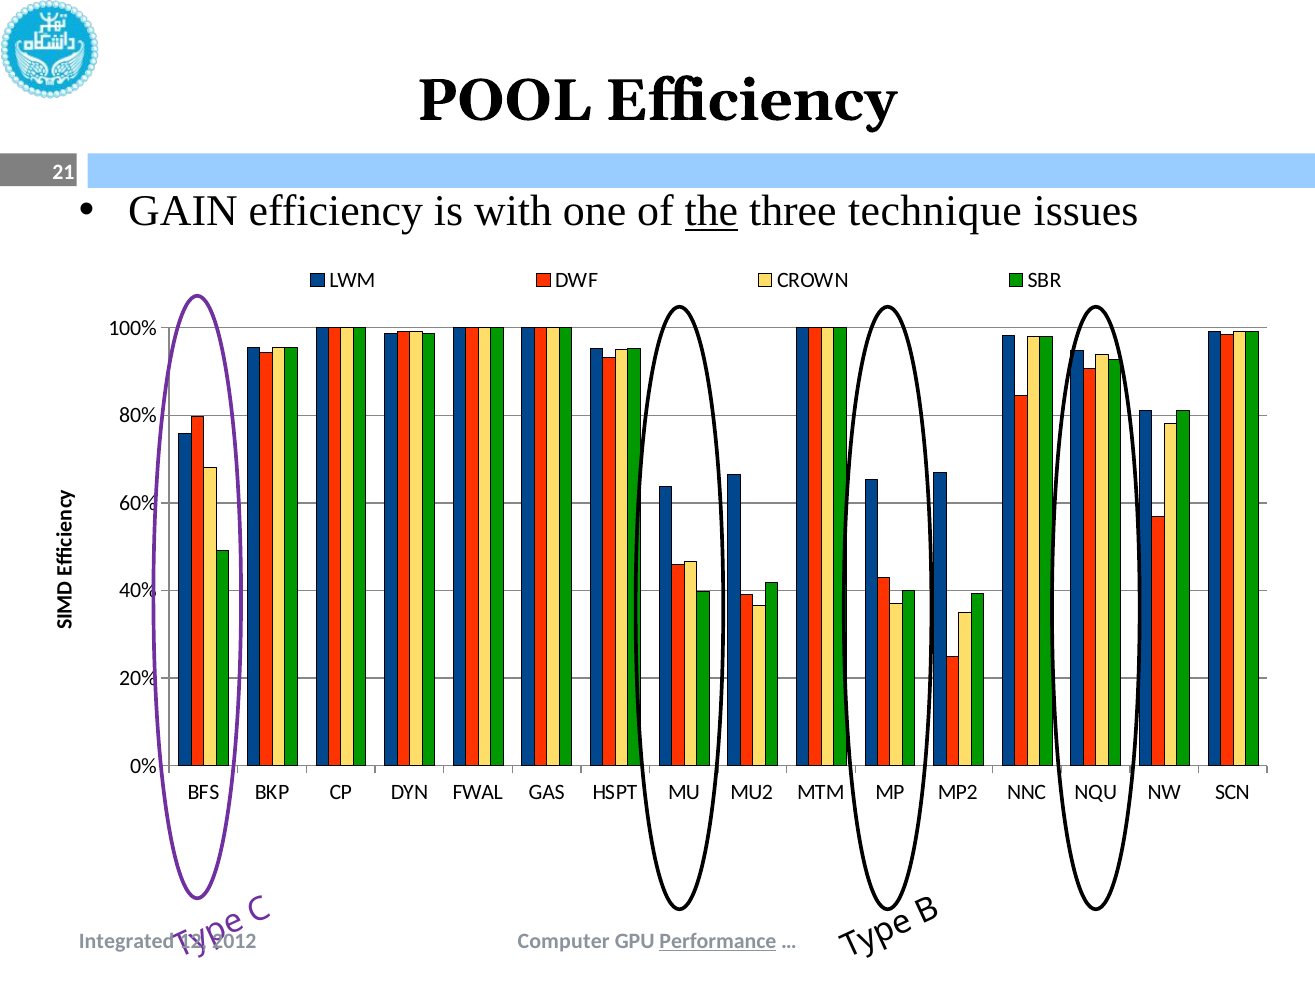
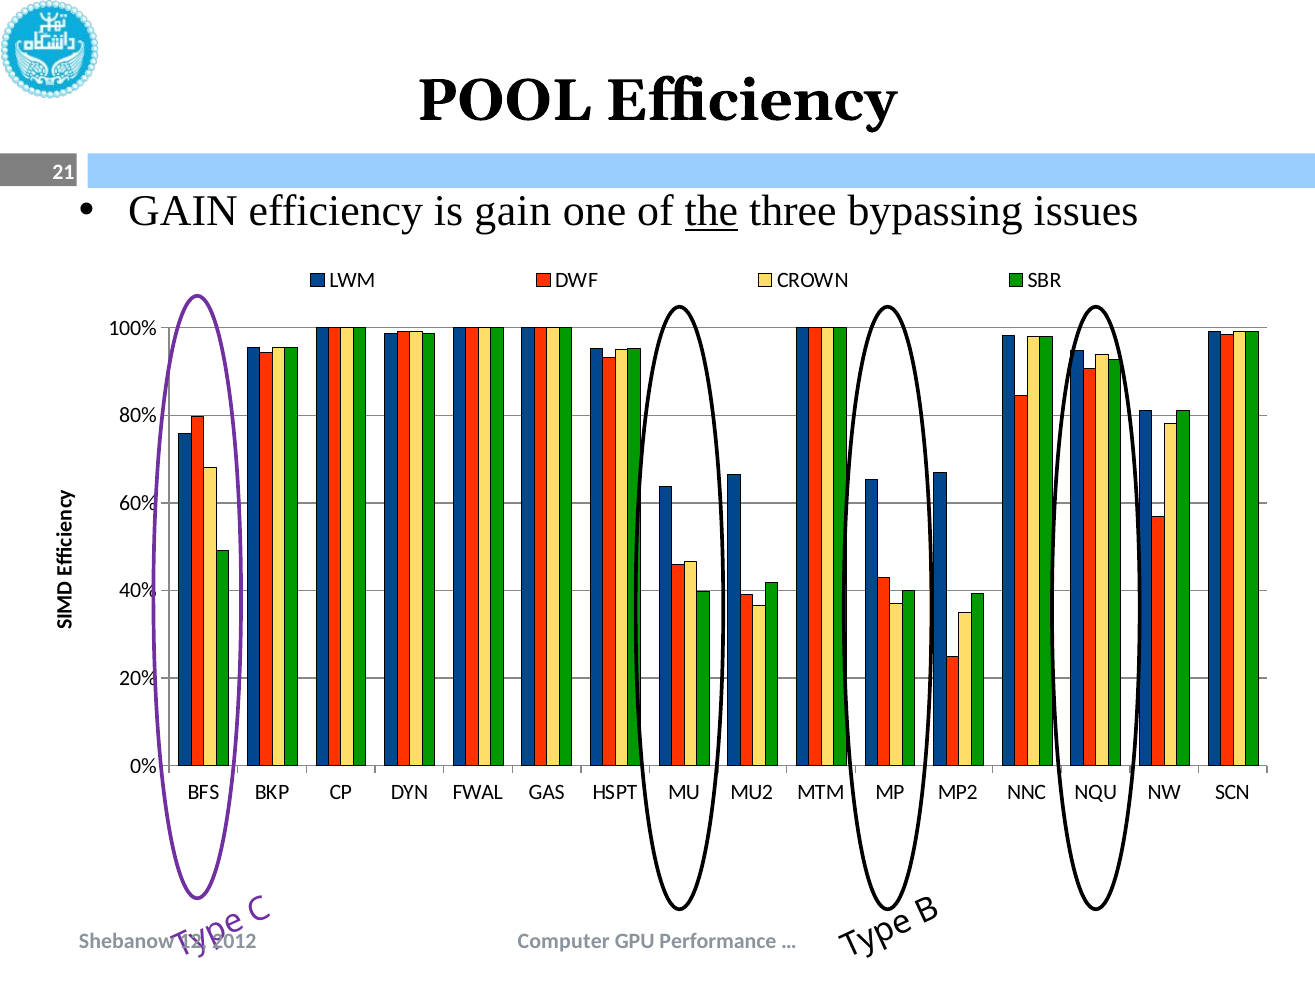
is with: with -> gain
technique: technique -> bypassing
Performance underline: present -> none
Integrated: Integrated -> Shebanow
